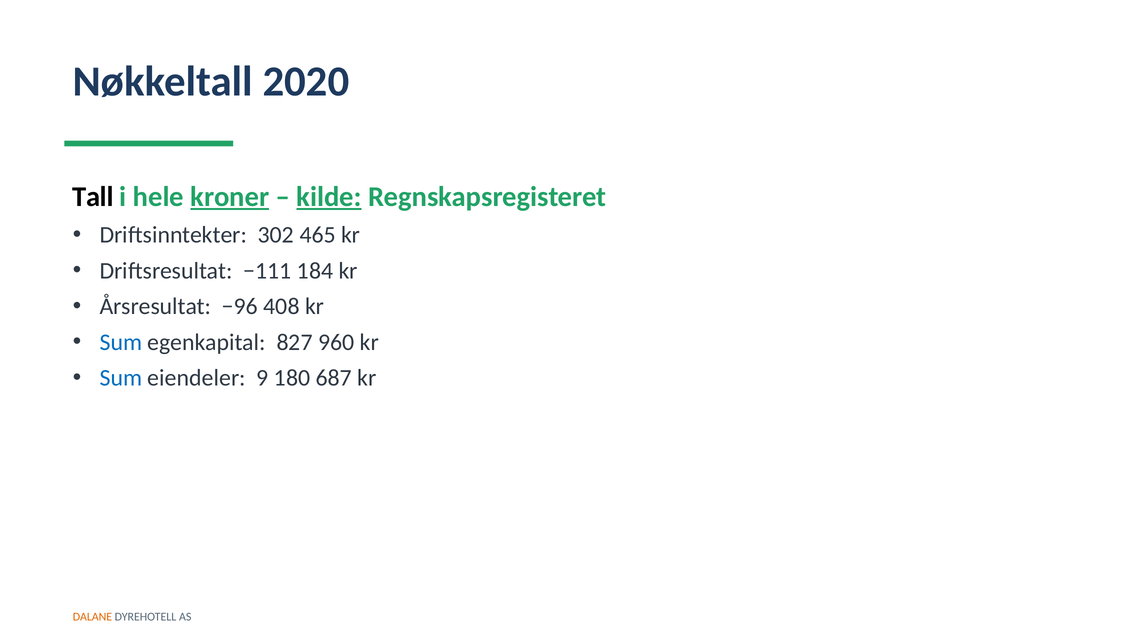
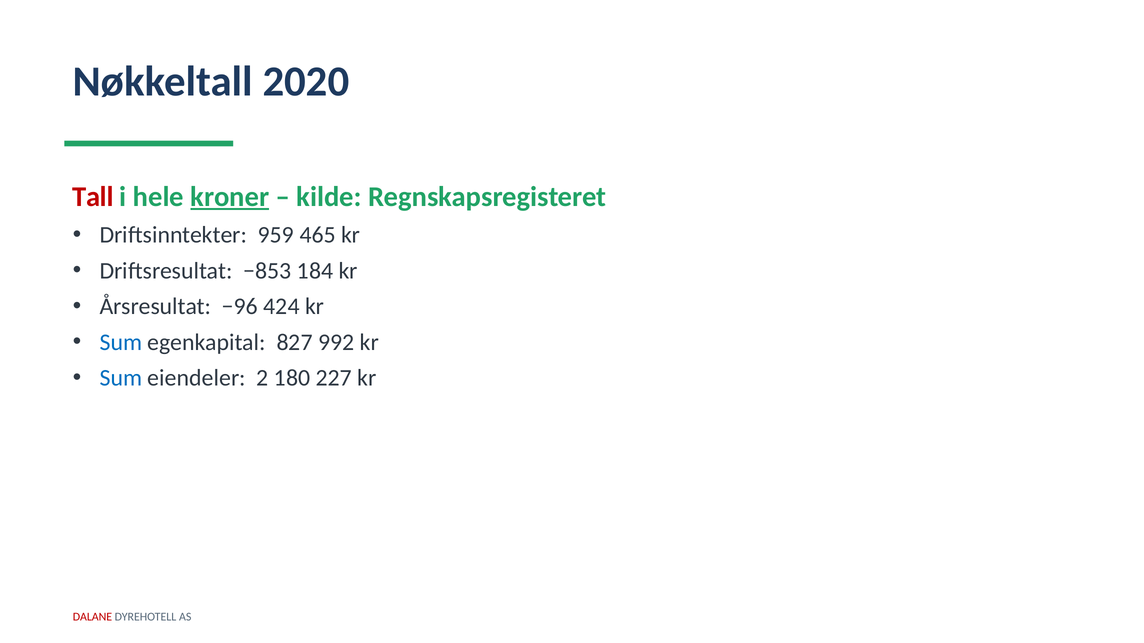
Tall colour: black -> red
kilde underline: present -> none
302: 302 -> 959
−111: −111 -> −853
408: 408 -> 424
960: 960 -> 992
9: 9 -> 2
687: 687 -> 227
DALANE colour: orange -> red
